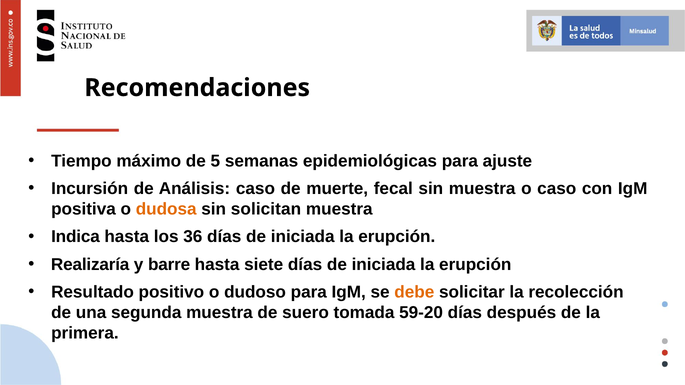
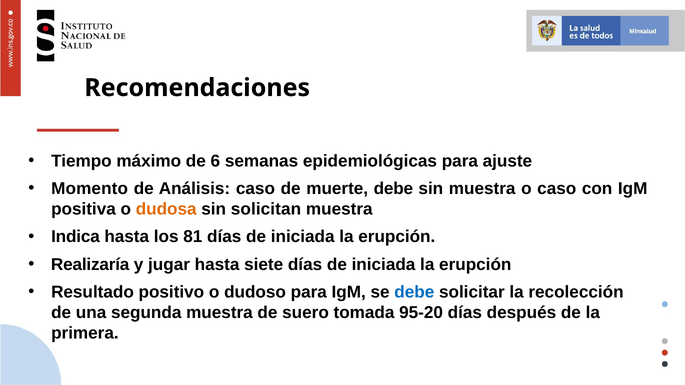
5: 5 -> 6
Incursión: Incursión -> Momento
muerte fecal: fecal -> debe
36: 36 -> 81
barre: barre -> jugar
debe at (414, 292) colour: orange -> blue
59-20: 59-20 -> 95-20
